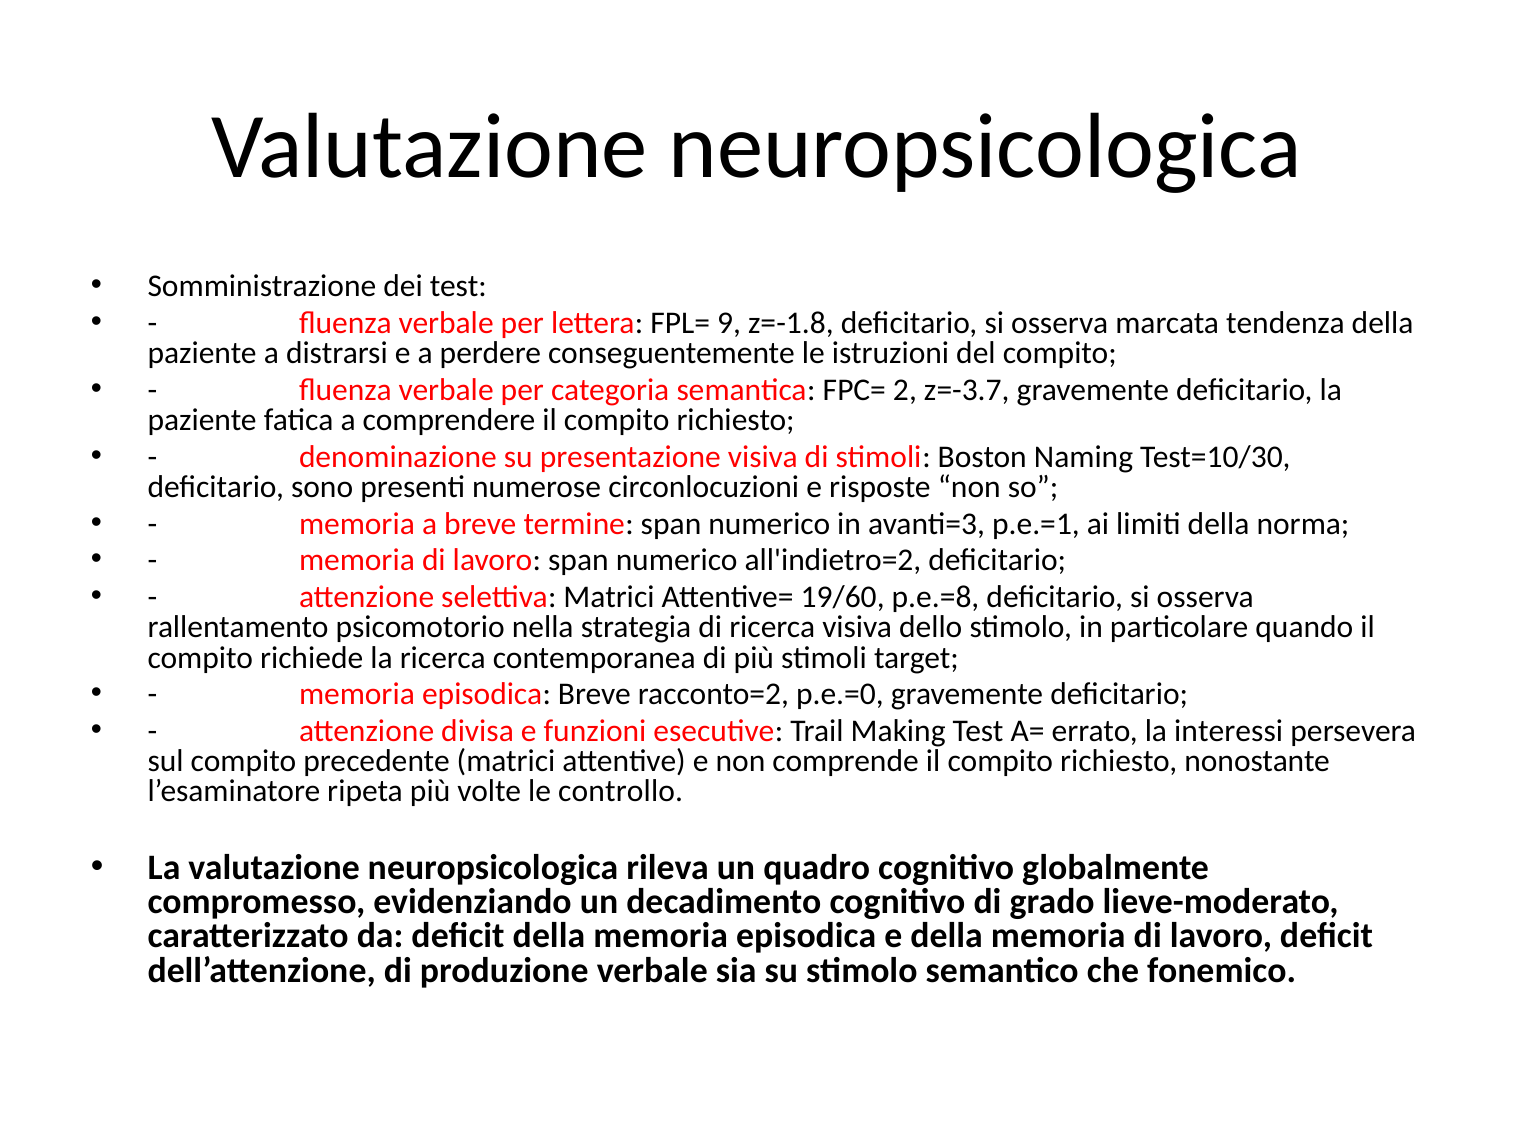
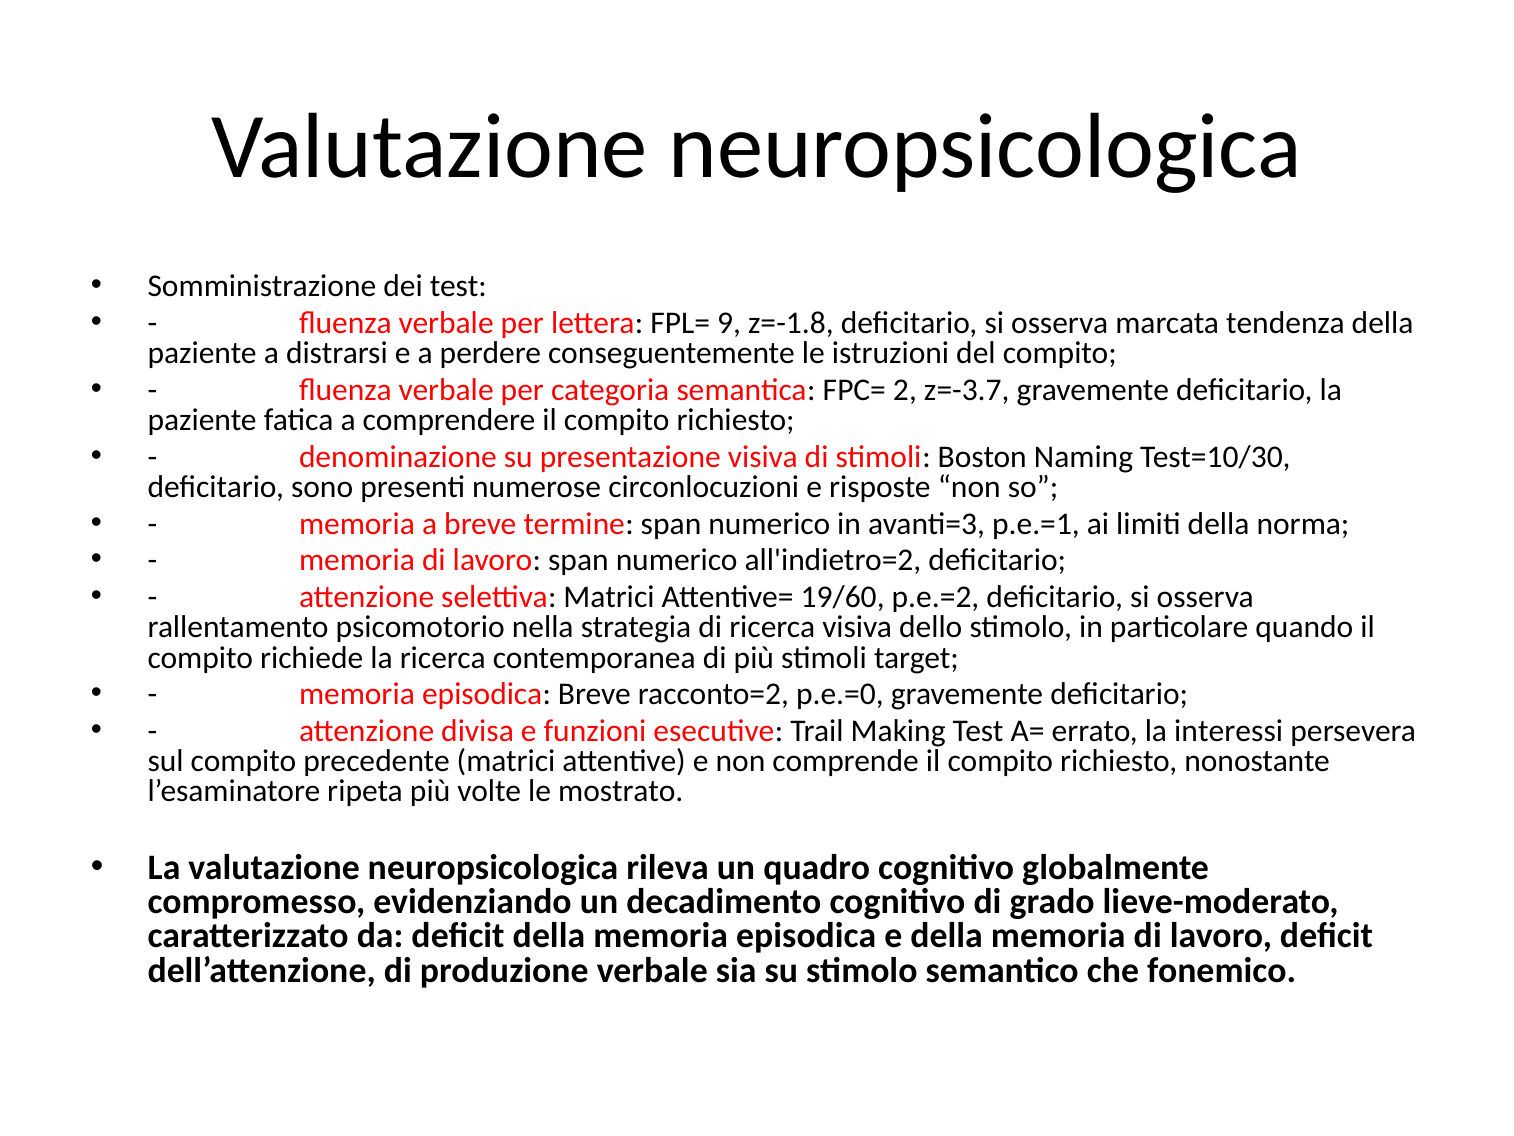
p.e.=8: p.e.=8 -> p.e.=2
controllo: controllo -> mostrato
